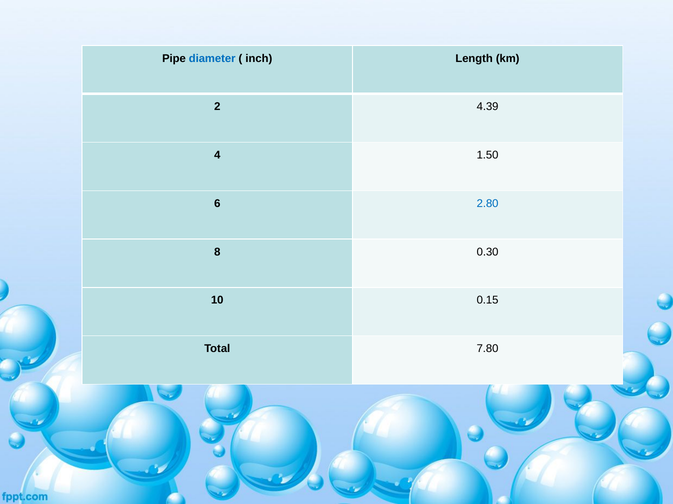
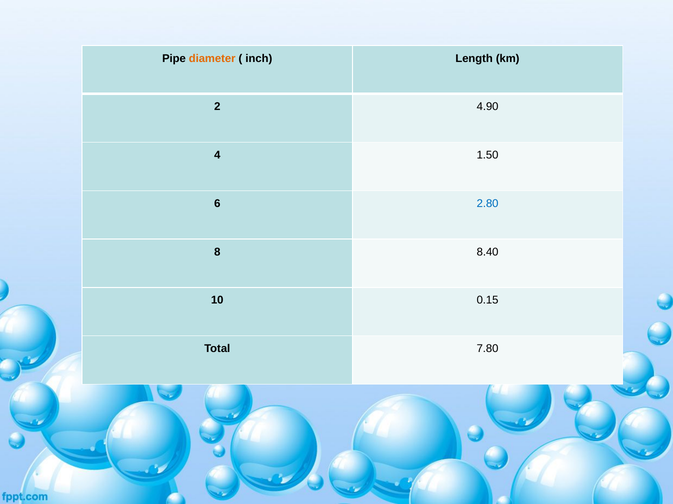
diameter colour: blue -> orange
4.39: 4.39 -> 4.90
0.30: 0.30 -> 8.40
